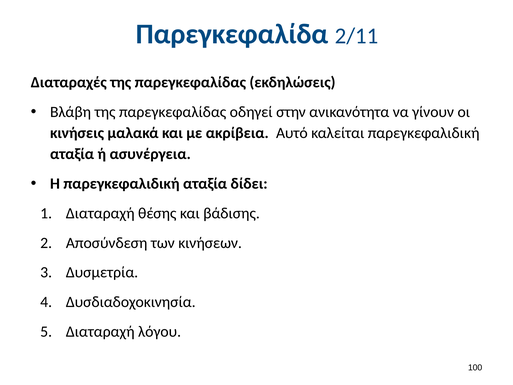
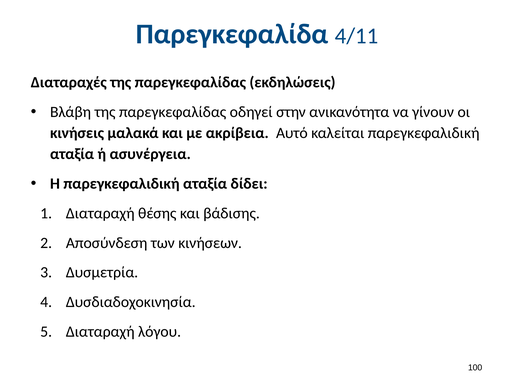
2/11: 2/11 -> 4/11
